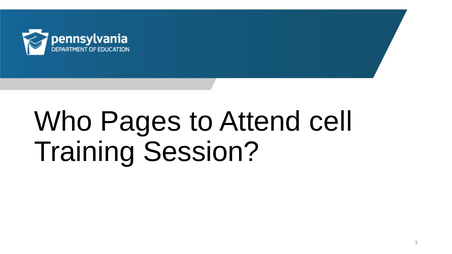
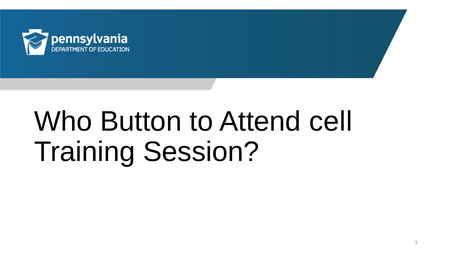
Pages: Pages -> Button
